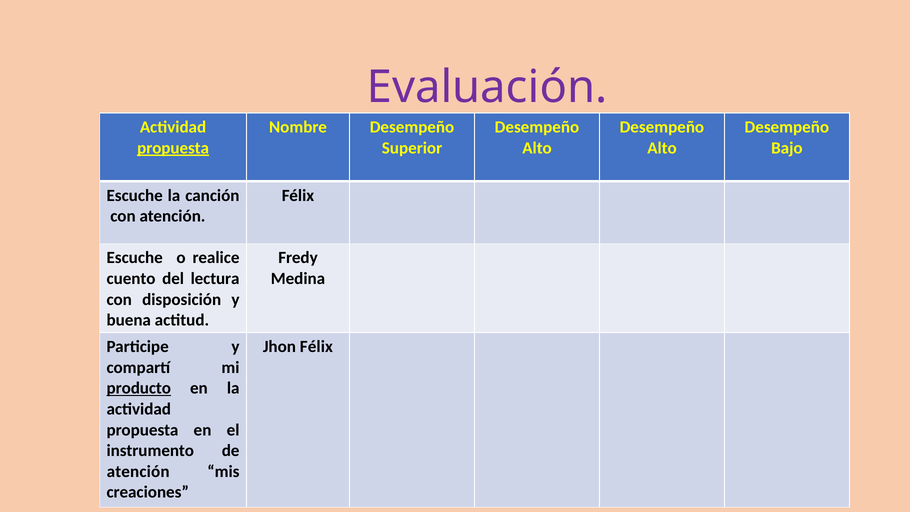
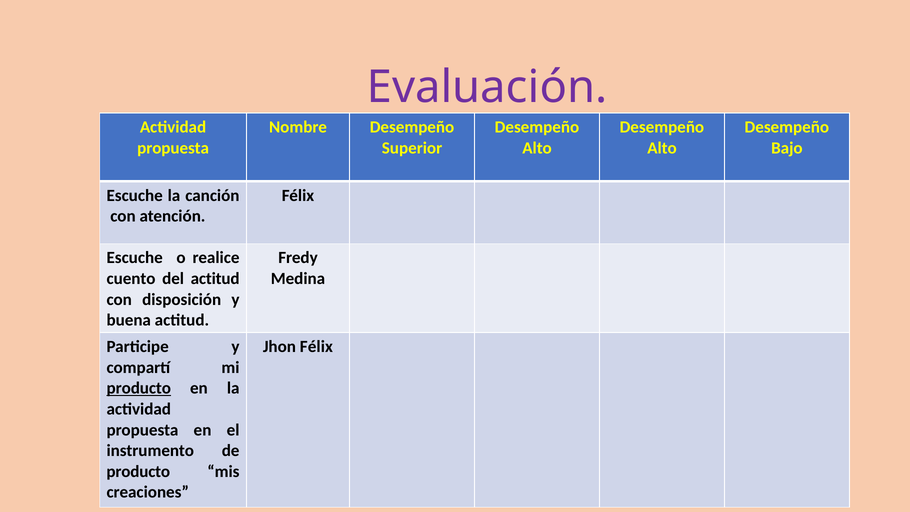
propuesta at (173, 148) underline: present -> none
del lectura: lectura -> actitud
atención at (138, 471): atención -> producto
